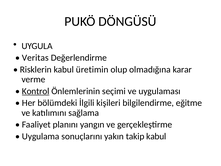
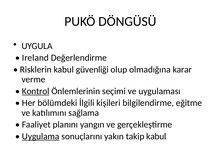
Veritas: Veritas -> Ireland
üretimin: üretimin -> güvenliği
Uygulama underline: none -> present
